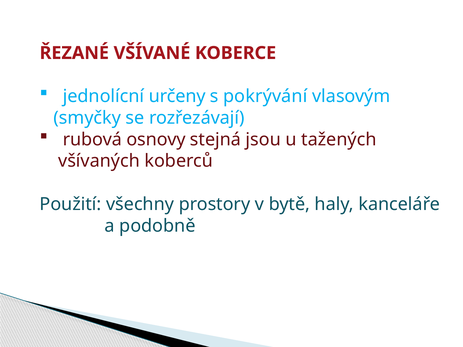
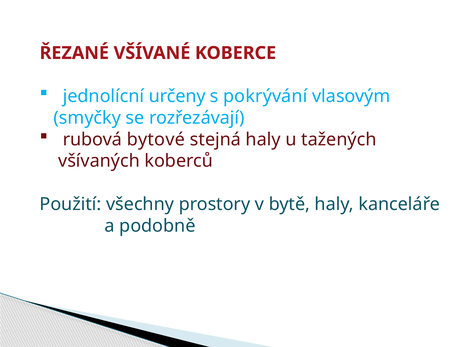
osnovy: osnovy -> bytové
stejná jsou: jsou -> haly
